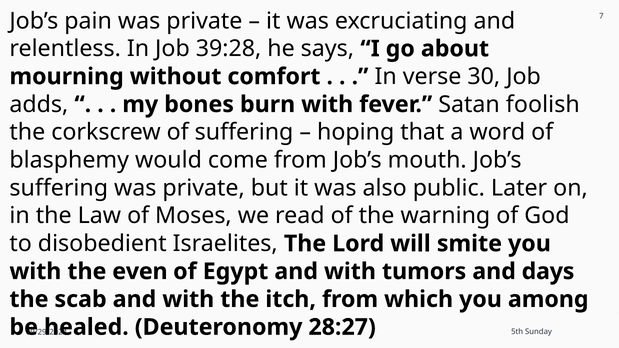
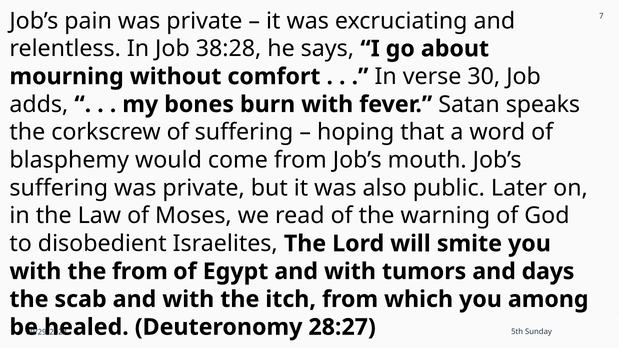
39:28: 39:28 -> 38:28
foolish: foolish -> speaks
the even: even -> from
